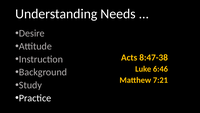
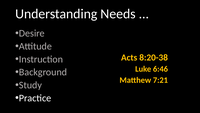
8:47-38: 8:47-38 -> 8:20-38
